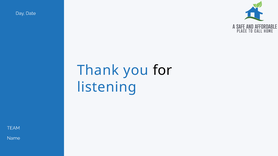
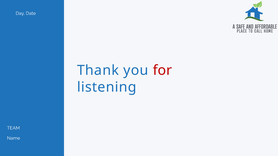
for colour: black -> red
